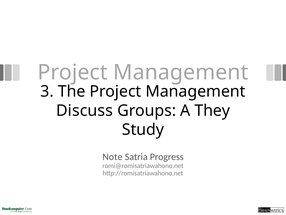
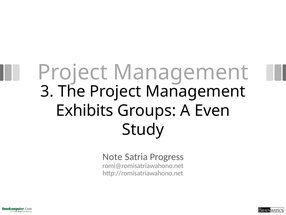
Discuss: Discuss -> Exhibits
They: They -> Even
